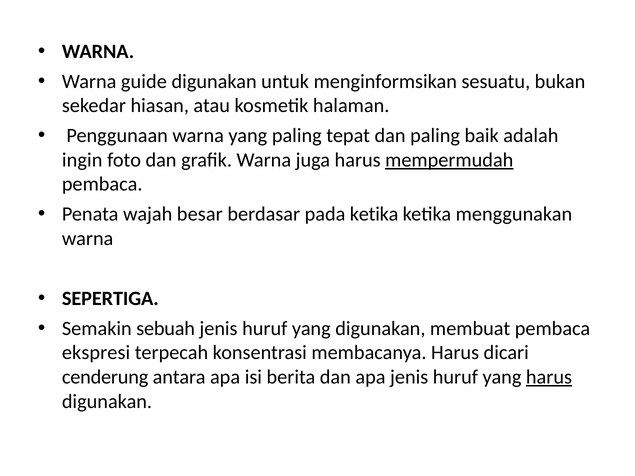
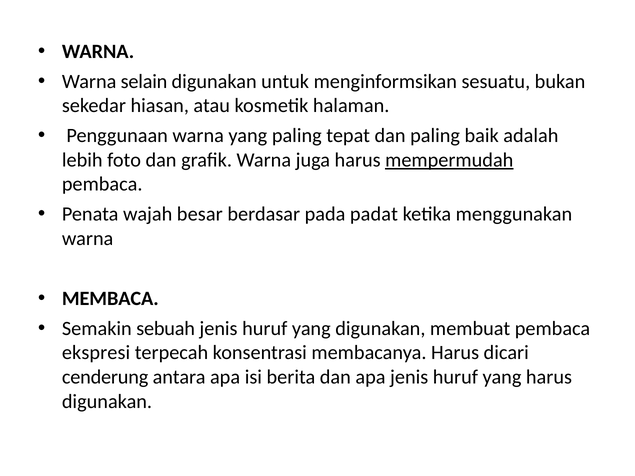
guide: guide -> selain
ingin: ingin -> lebih
pada ketika: ketika -> padat
SEPERTIGA: SEPERTIGA -> MEMBACA
harus at (549, 377) underline: present -> none
